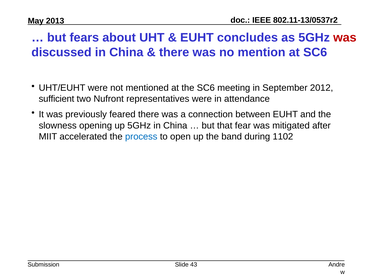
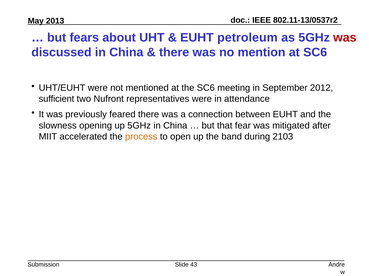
concludes: concludes -> petroleum
process colour: blue -> orange
1102: 1102 -> 2103
